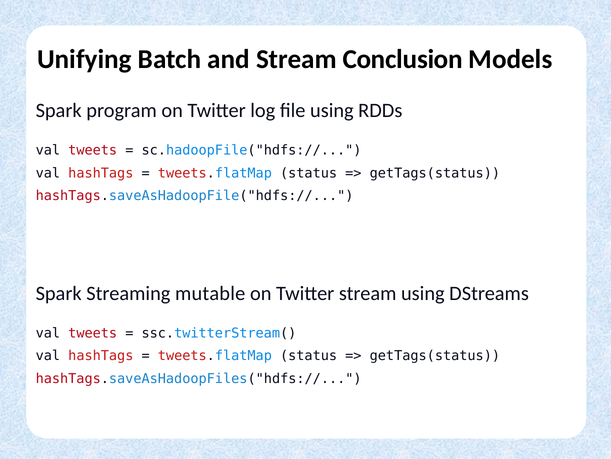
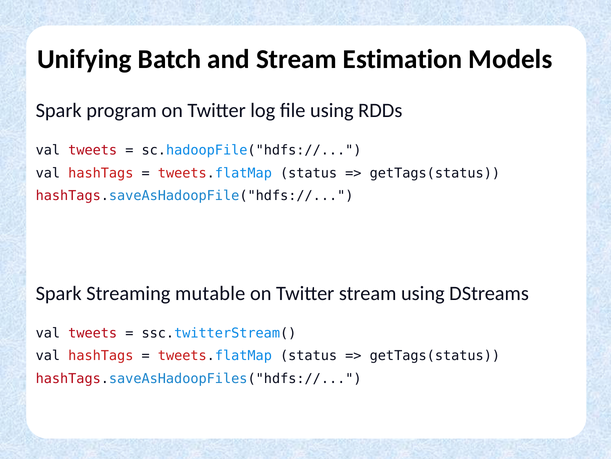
Conclusion: Conclusion -> Estimation
